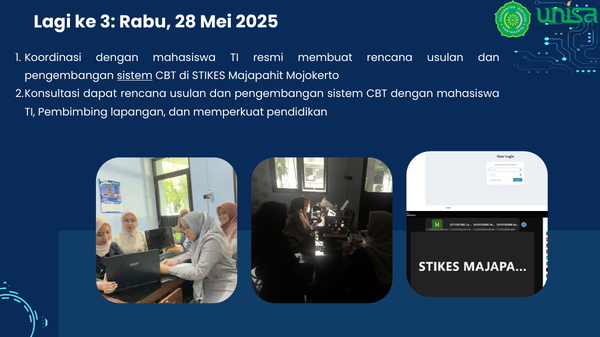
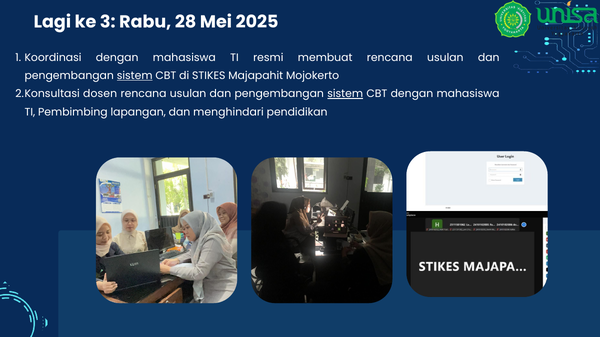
dapat: dapat -> dosen
sistem at (345, 94) underline: none -> present
memperkuat: memperkuat -> menghindari
